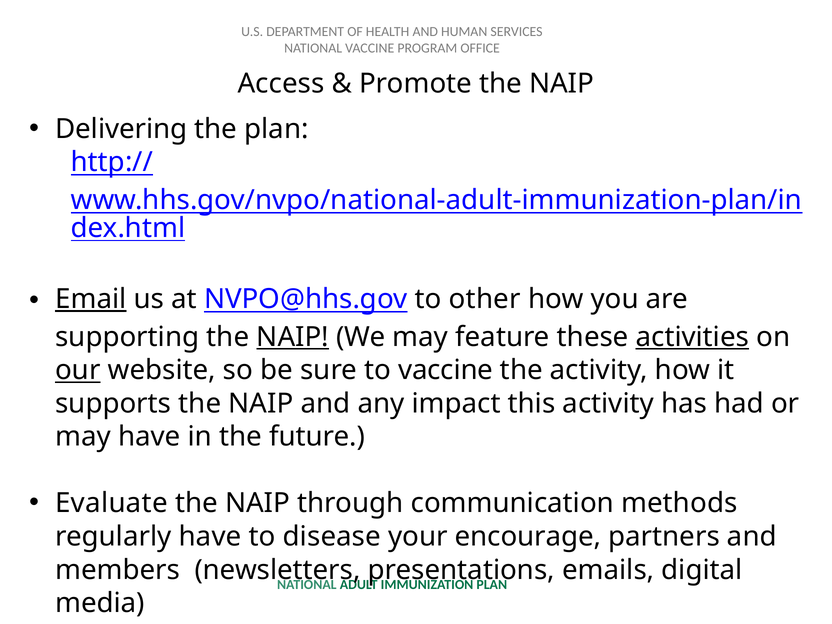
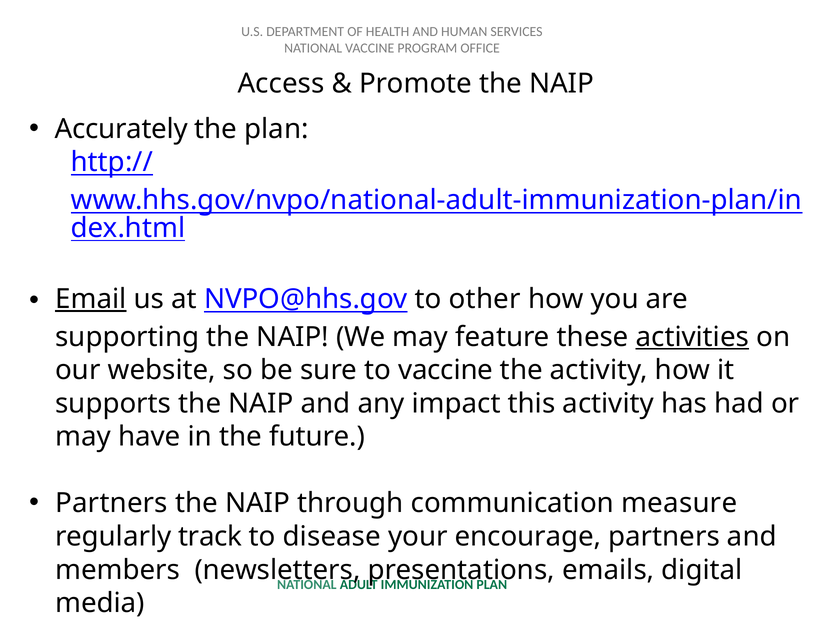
Delivering: Delivering -> Accurately
NAIP at (293, 337) underline: present -> none
our underline: present -> none
Evaluate at (111, 503): Evaluate -> Partners
methods: methods -> measure
regularly have: have -> track
